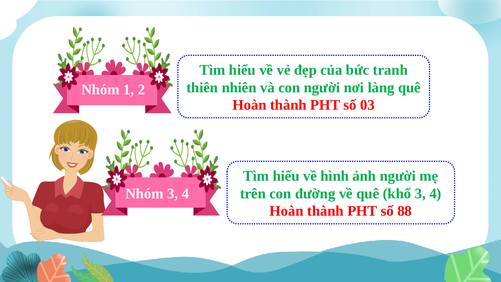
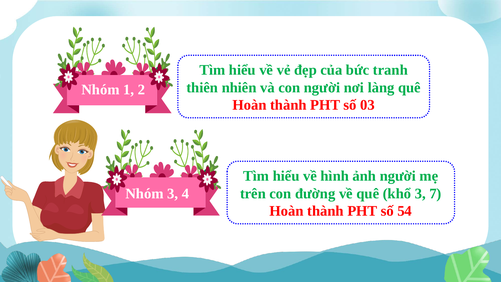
khổ 3 4: 4 -> 7
88: 88 -> 54
